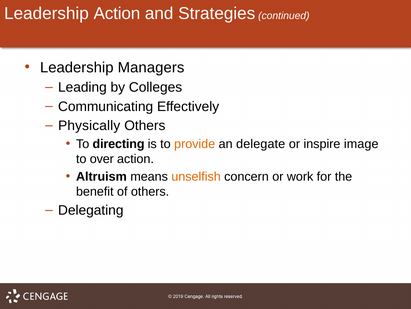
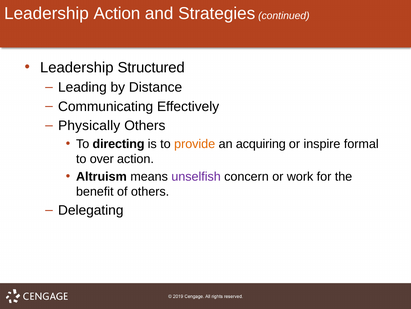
Managers: Managers -> Structured
Colleges: Colleges -> Distance
delegate: delegate -> acquiring
image: image -> formal
unselfish colour: orange -> purple
